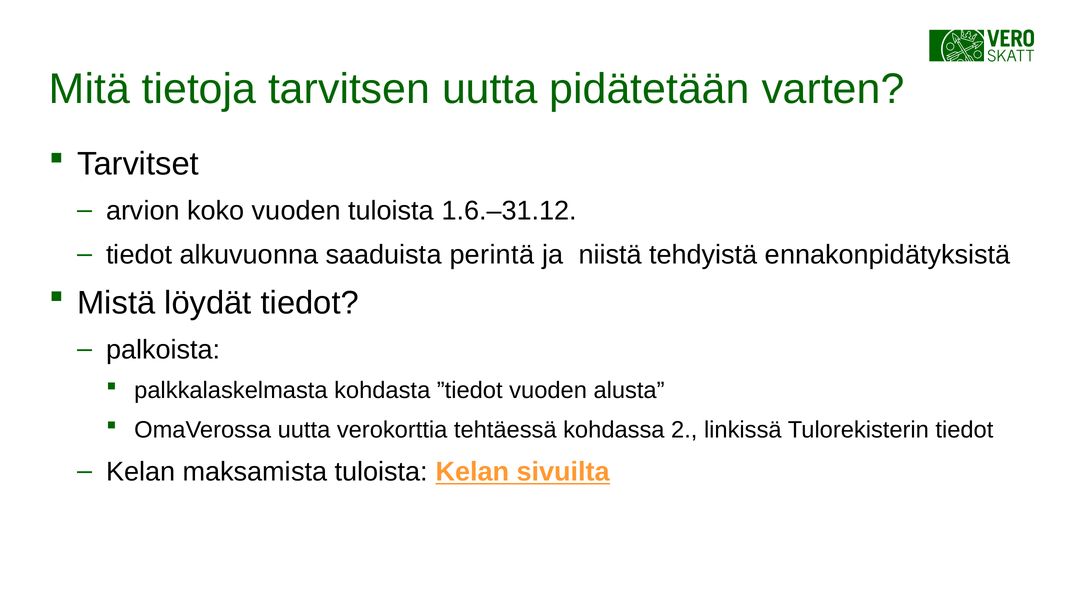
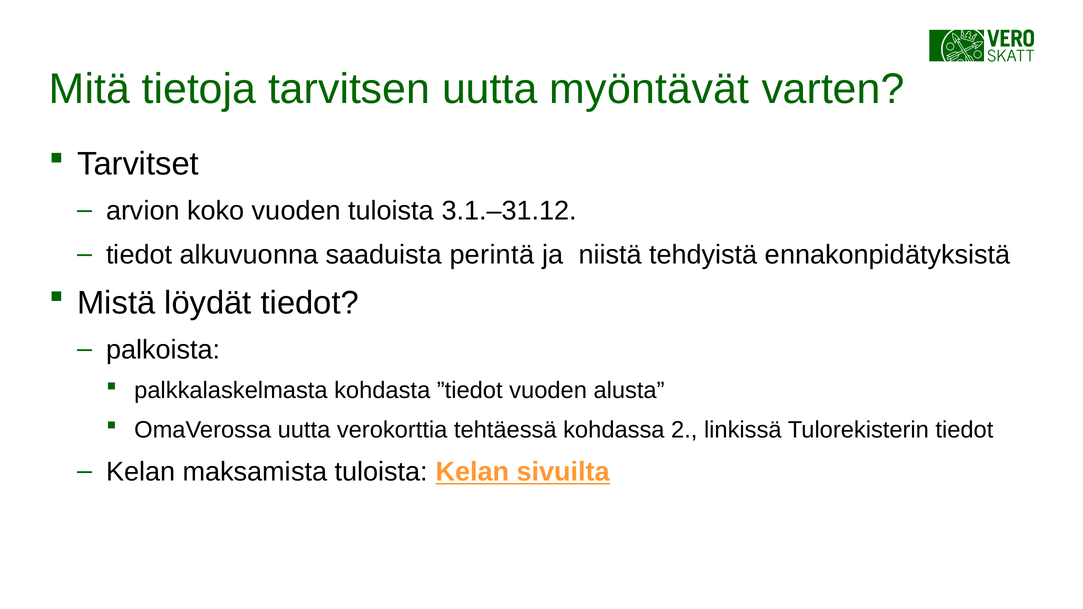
pidätetään: pidätetään -> myöntävät
1.6.–31.12: 1.6.–31.12 -> 3.1.–31.12
